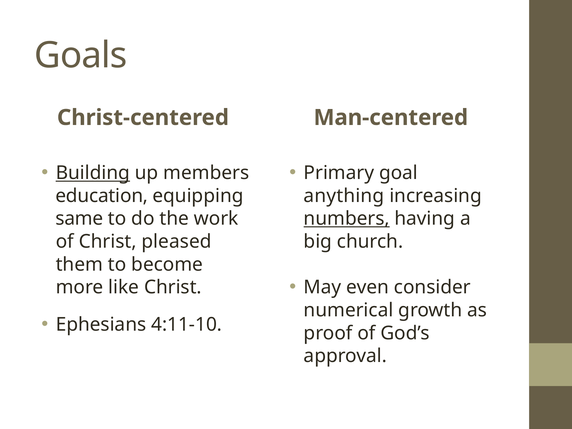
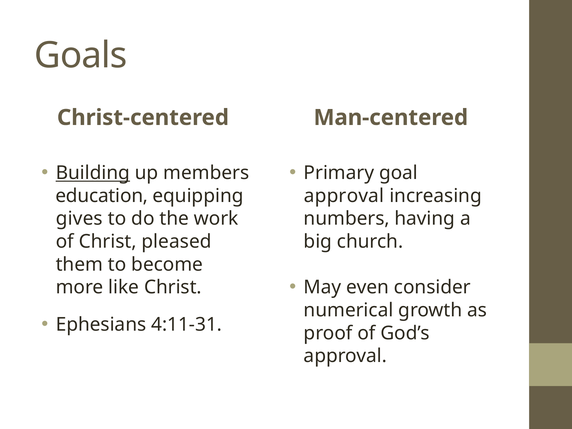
anything at (344, 196): anything -> approval
same: same -> gives
numbers underline: present -> none
4:11-10: 4:11-10 -> 4:11-31
